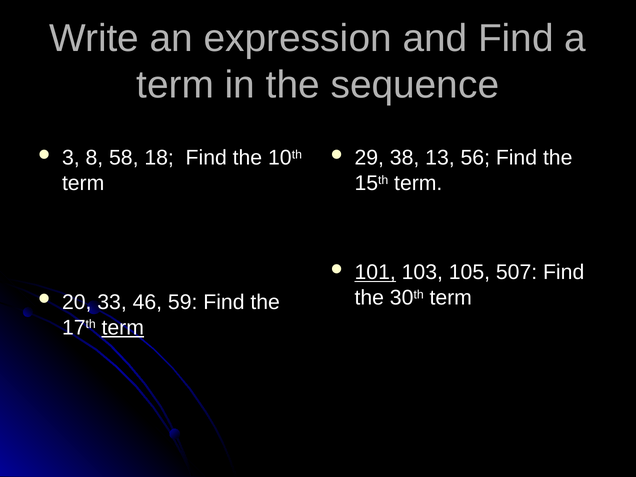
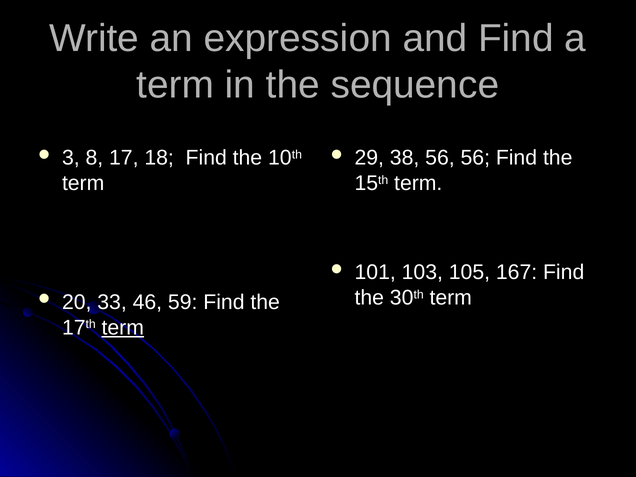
58: 58 -> 17
38 13: 13 -> 56
101 underline: present -> none
507: 507 -> 167
